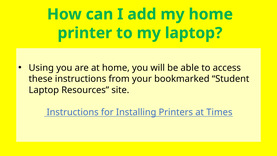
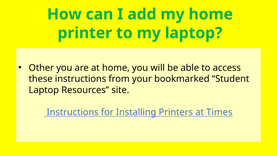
Using: Using -> Other
